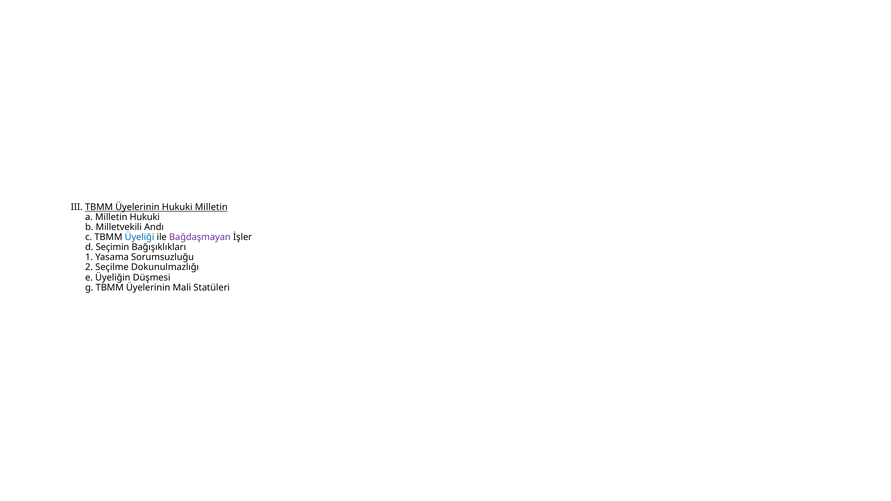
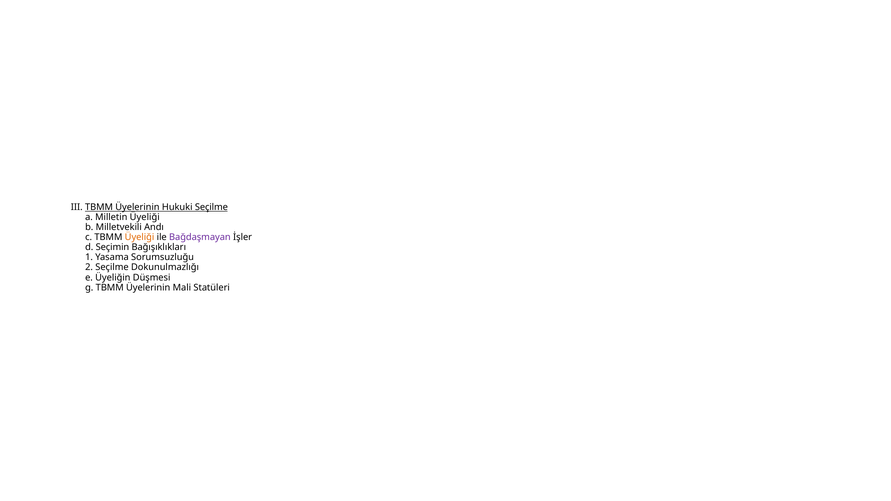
Hukuki Milletin: Milletin -> Seçilme
Milletin Hukuki: Hukuki -> Üyeliği
Üyeliği at (140, 237) colour: blue -> orange
